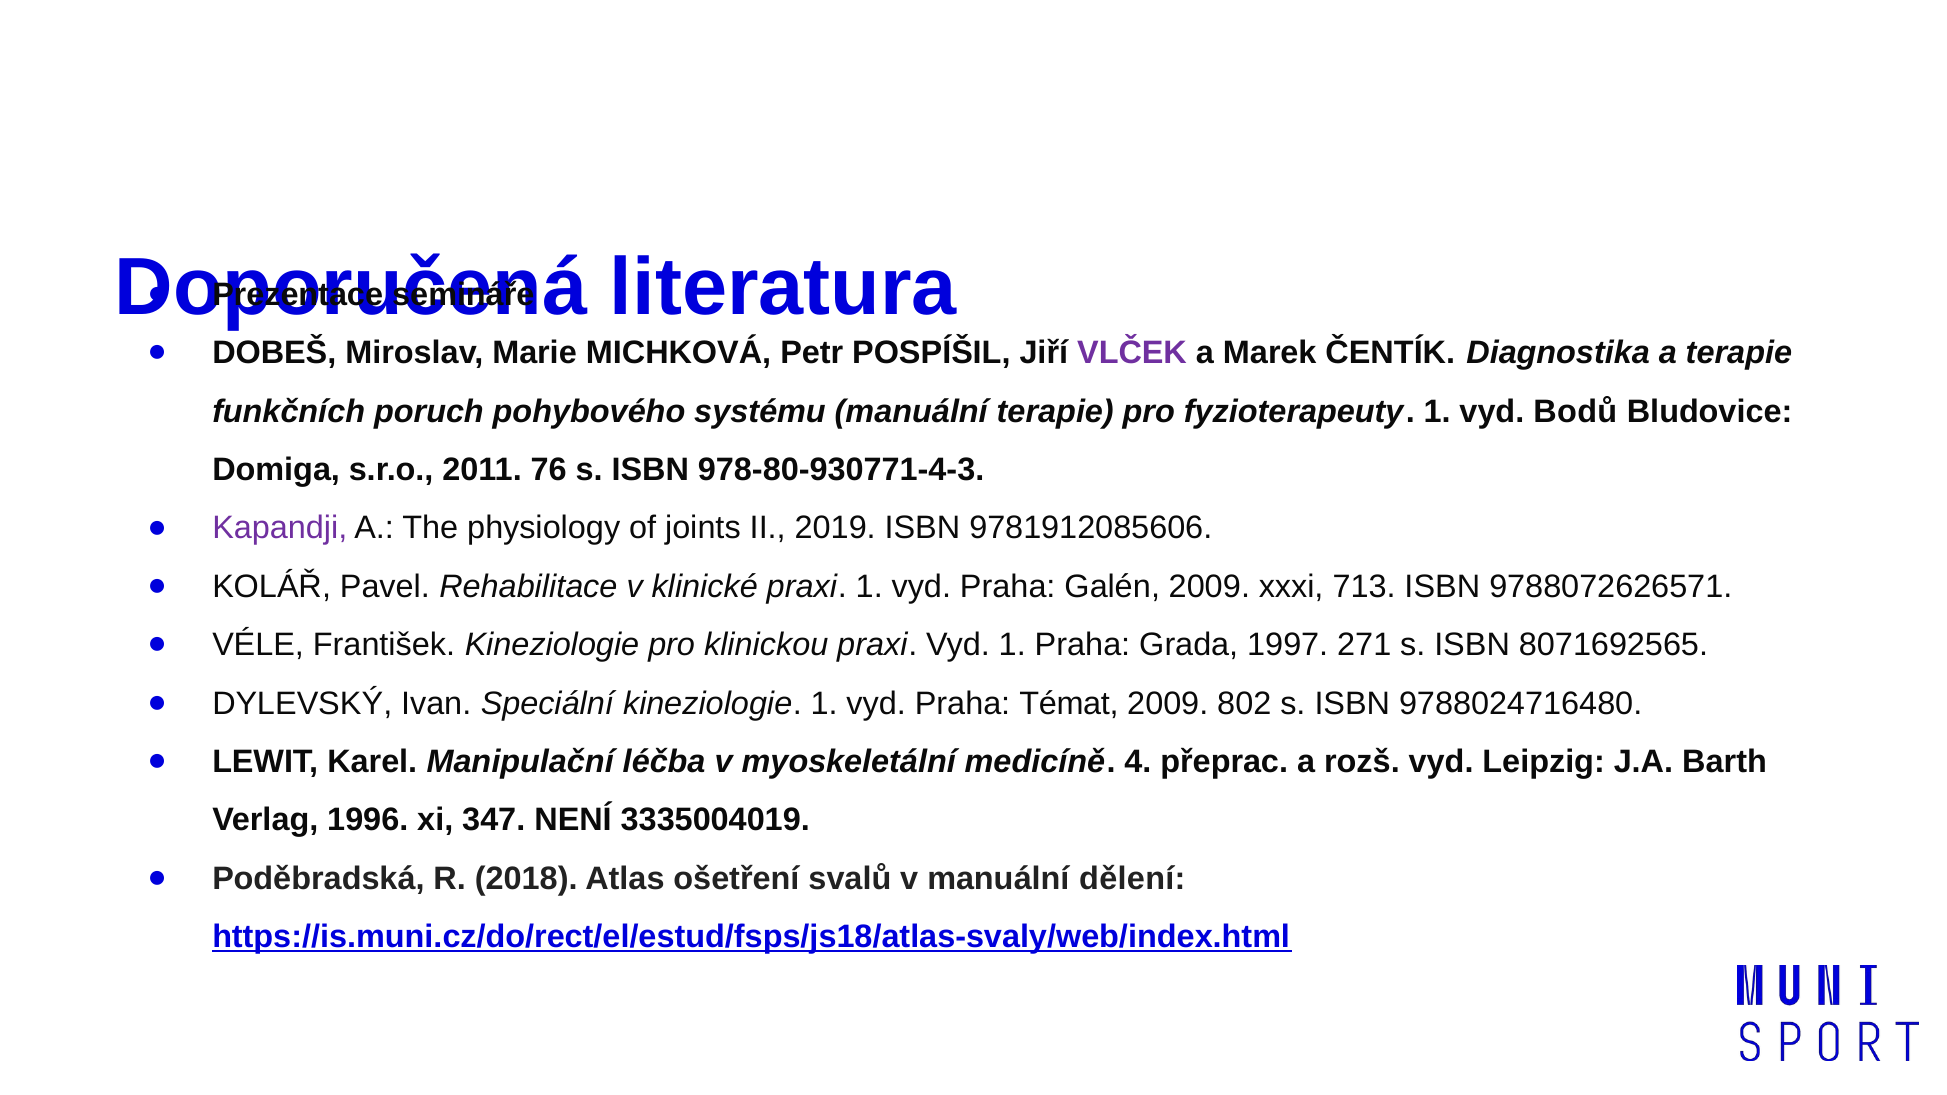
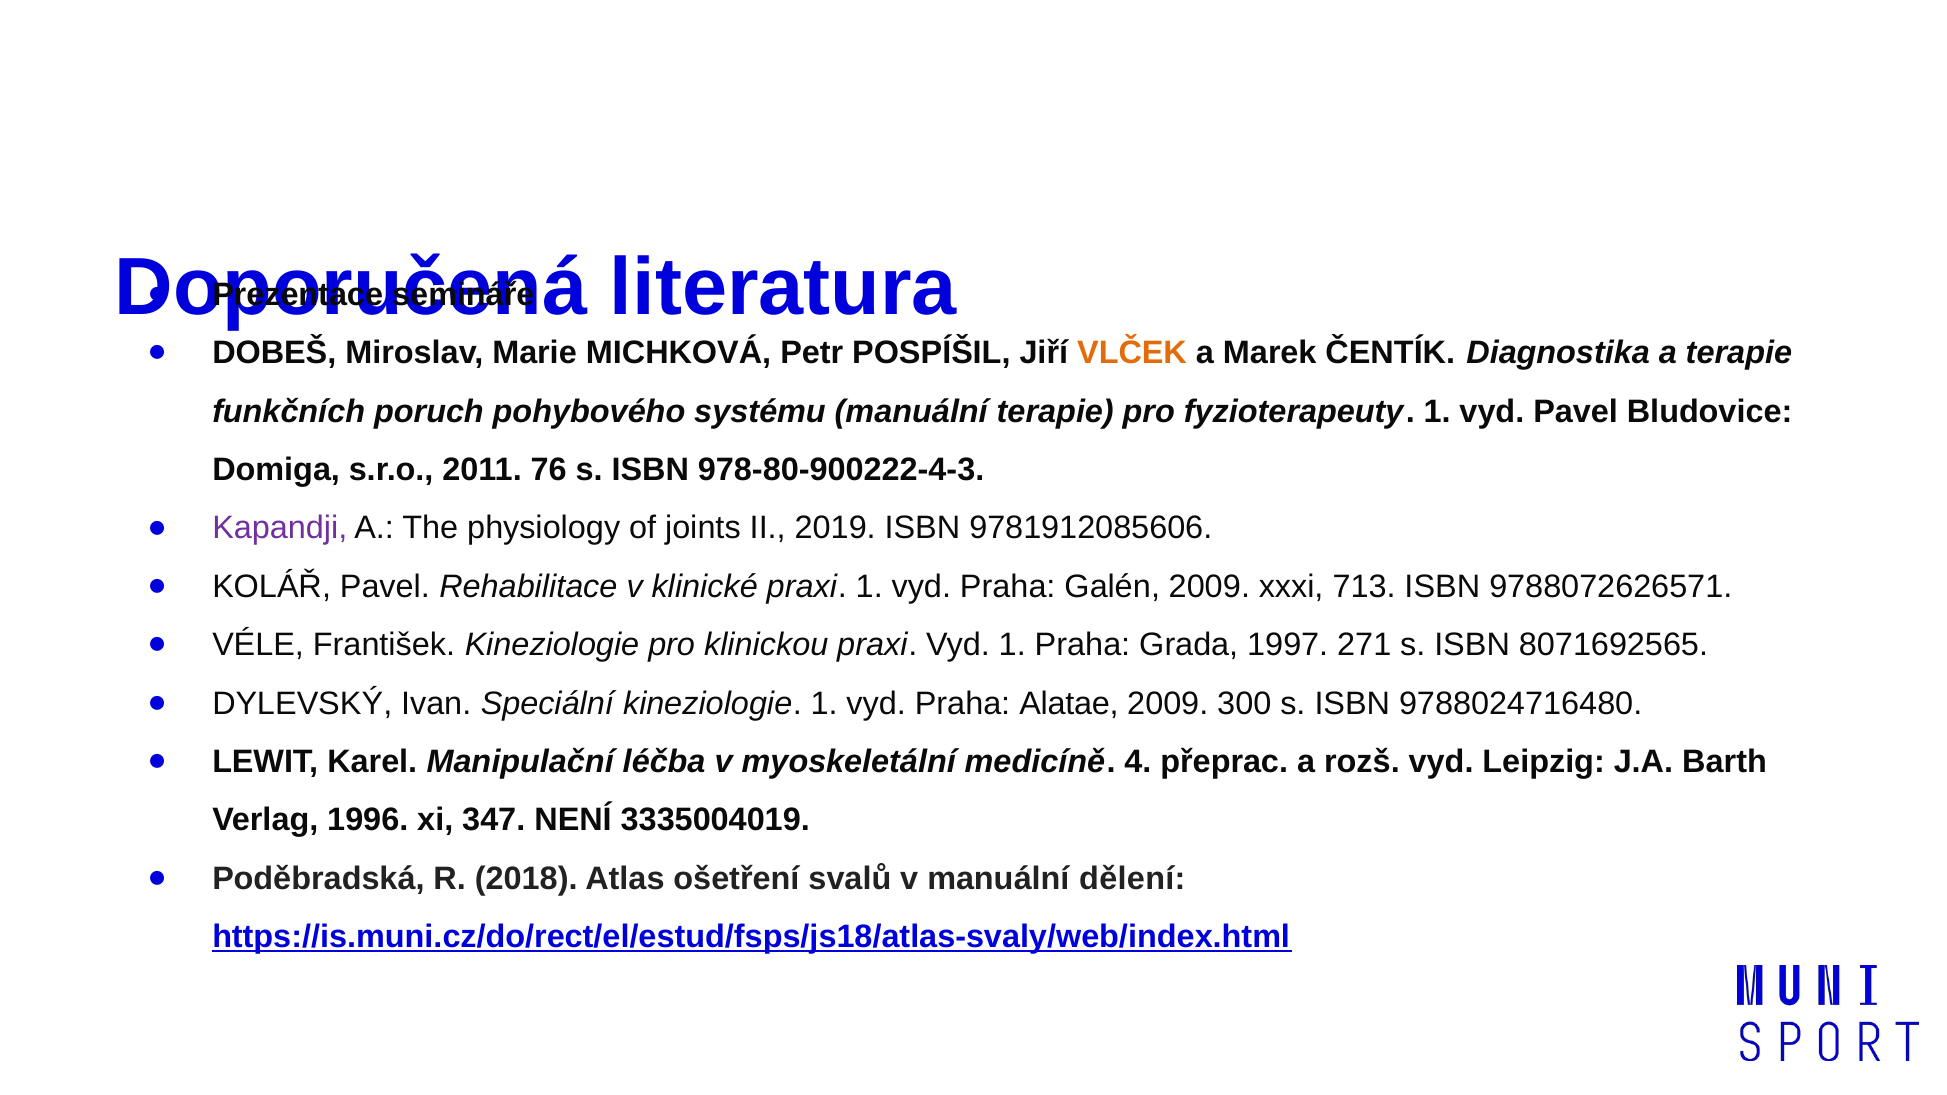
VLČEK colour: purple -> orange
vyd Bodů: Bodů -> Pavel
978-80-930771-4-3: 978-80-930771-4-3 -> 978-80-900222-4-3
Témat: Témat -> Alatae
802: 802 -> 300
